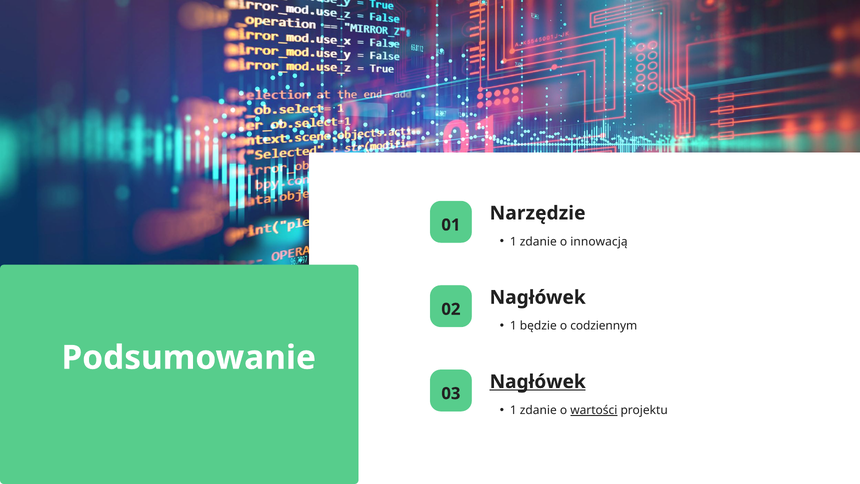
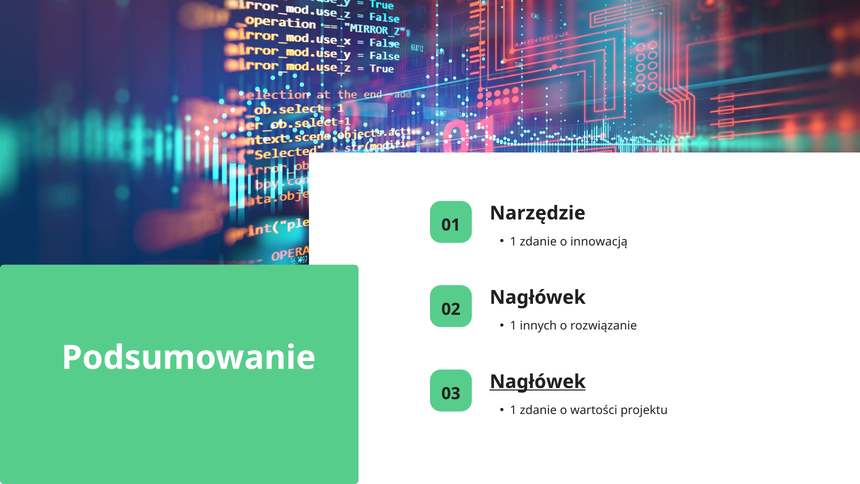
będzie: będzie -> innych
codziennym: codziennym -> rozwiązanie
wartości underline: present -> none
